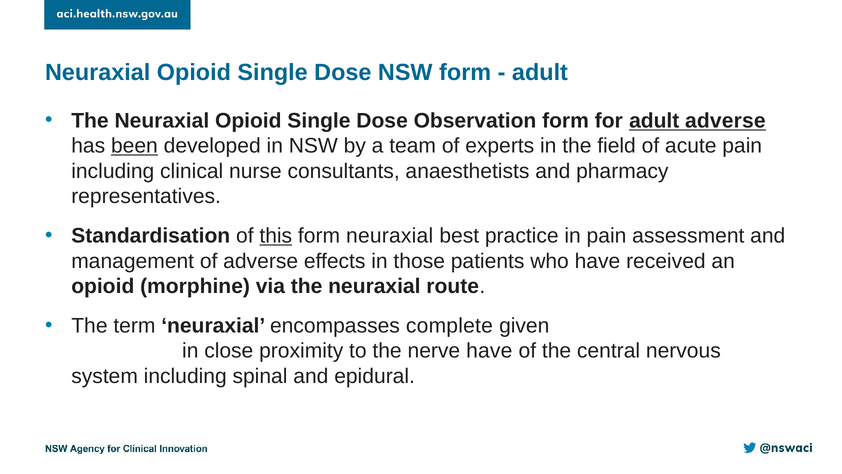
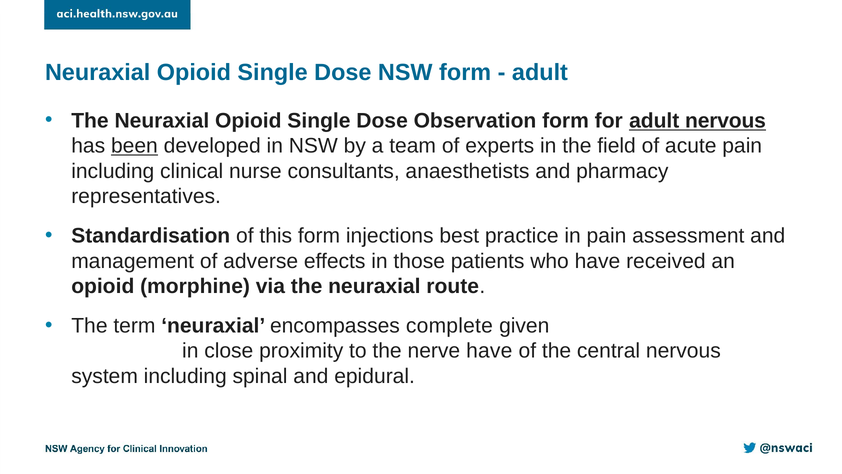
adult adverse: adverse -> nervous
this underline: present -> none
form neuraxial: neuraxial -> injections
